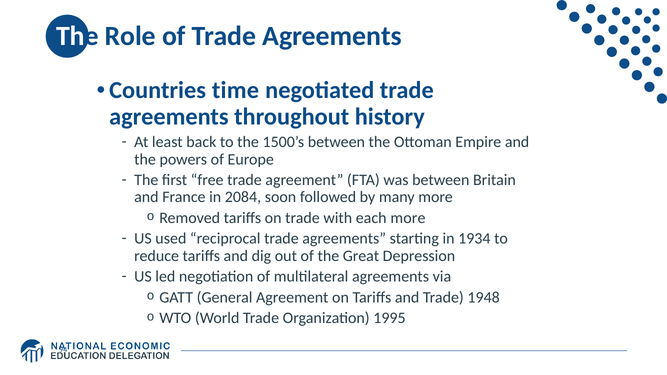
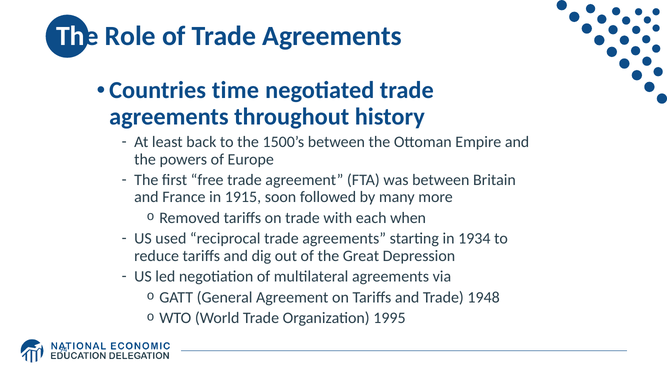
2084: 2084 -> 1915
each more: more -> when
